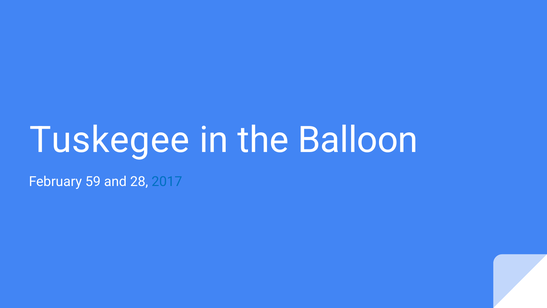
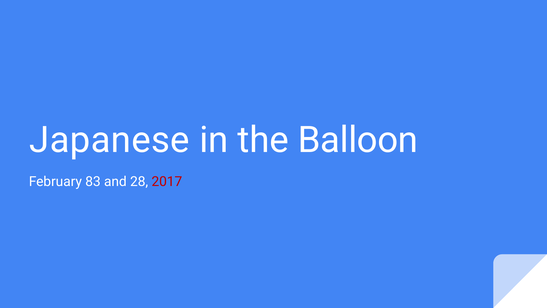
Tuskegee: Tuskegee -> Japanese
59: 59 -> 83
2017 colour: blue -> red
